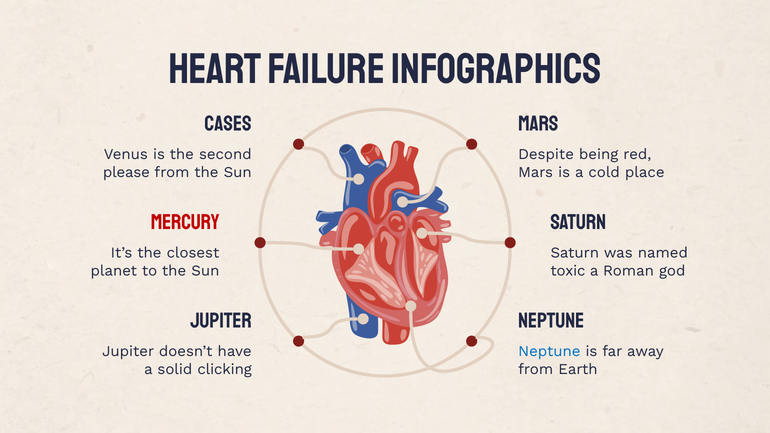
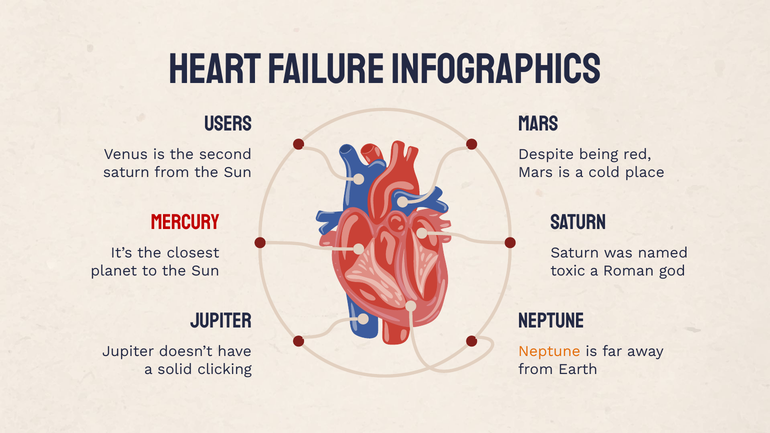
cases: cases -> users
please at (126, 172): please -> saturn
Neptune at (549, 352) colour: blue -> orange
